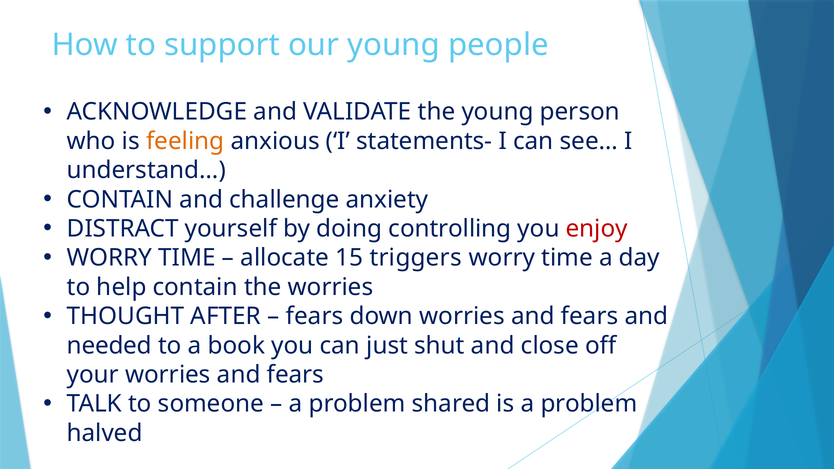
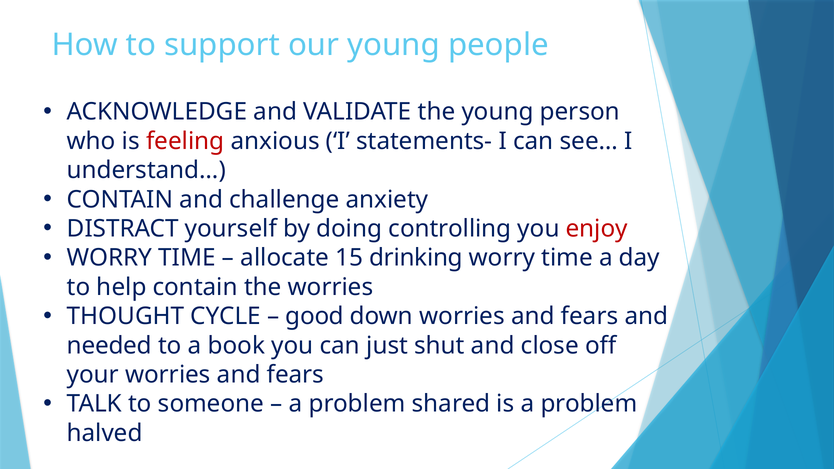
feeling colour: orange -> red
triggers: triggers -> drinking
AFTER: AFTER -> CYCLE
fears at (314, 316): fears -> good
